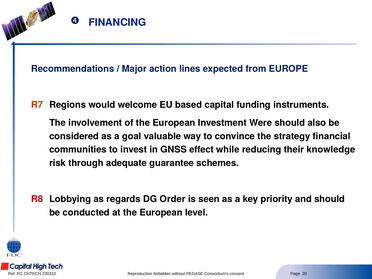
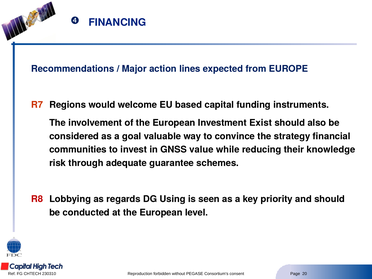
Were: Were -> Exist
effect: effect -> value
Order: Order -> Using
